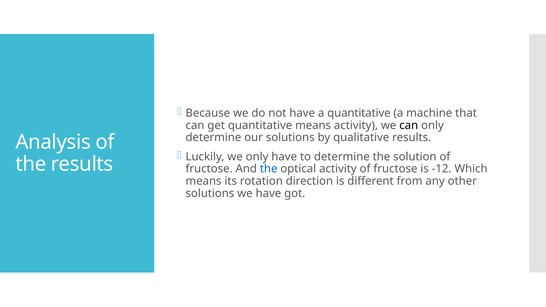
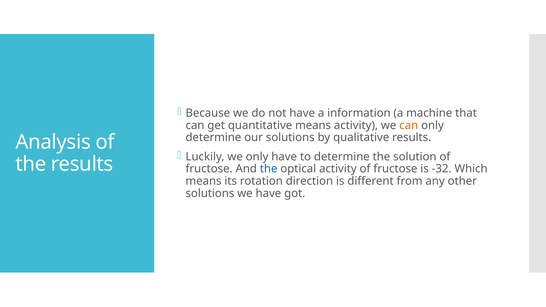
a quantitative: quantitative -> information
can at (409, 125) colour: black -> orange
-12: -12 -> -32
